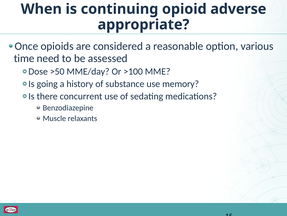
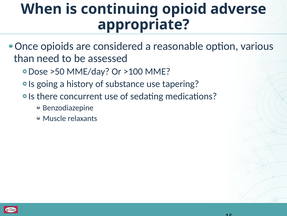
time: time -> than
memory: memory -> tapering
